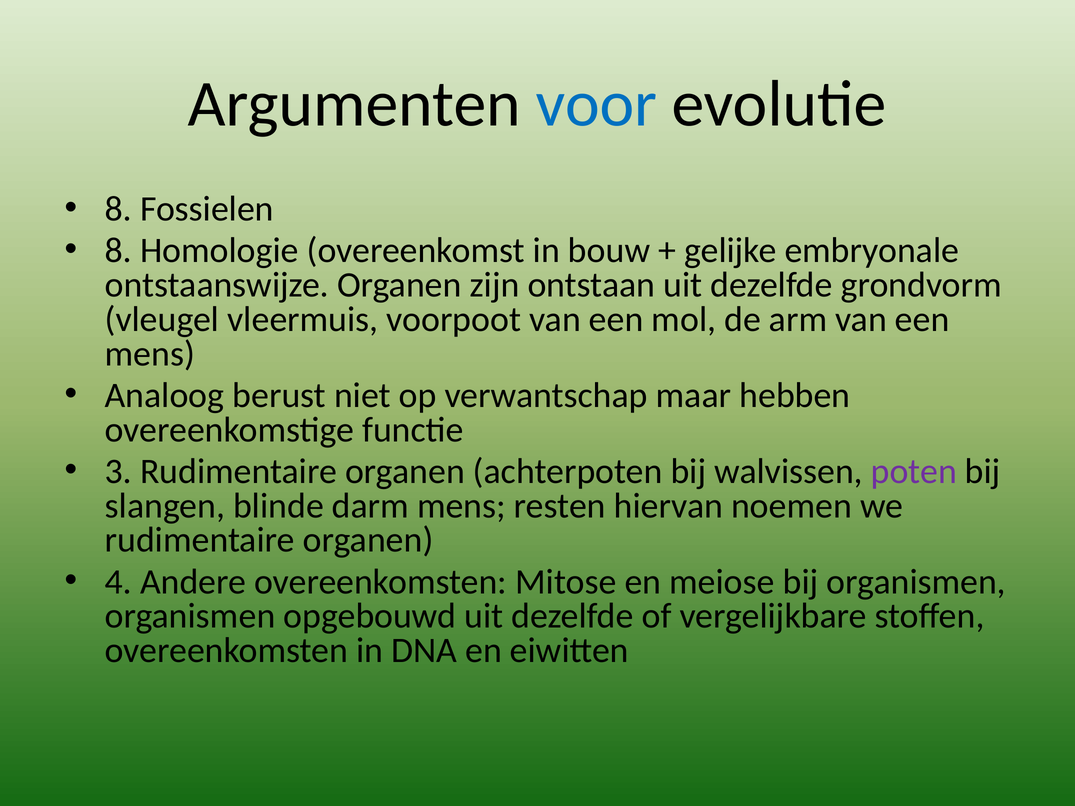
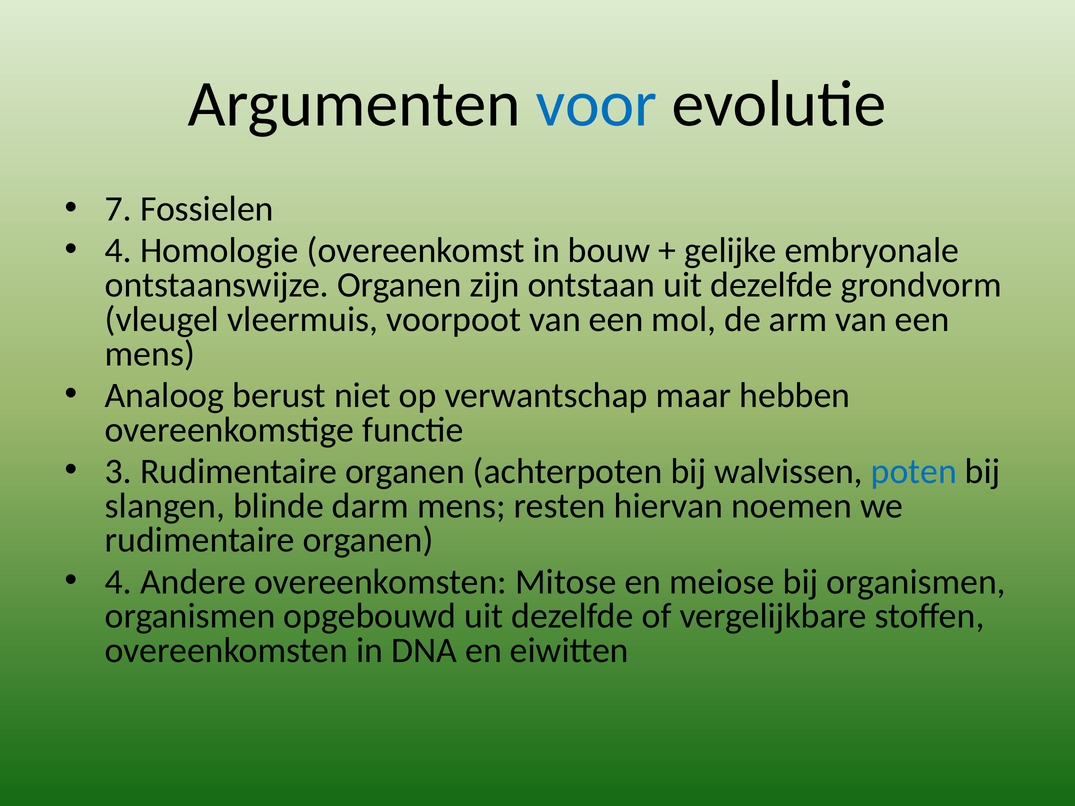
8 at (118, 209): 8 -> 7
8 at (118, 251): 8 -> 4
poten colour: purple -> blue
